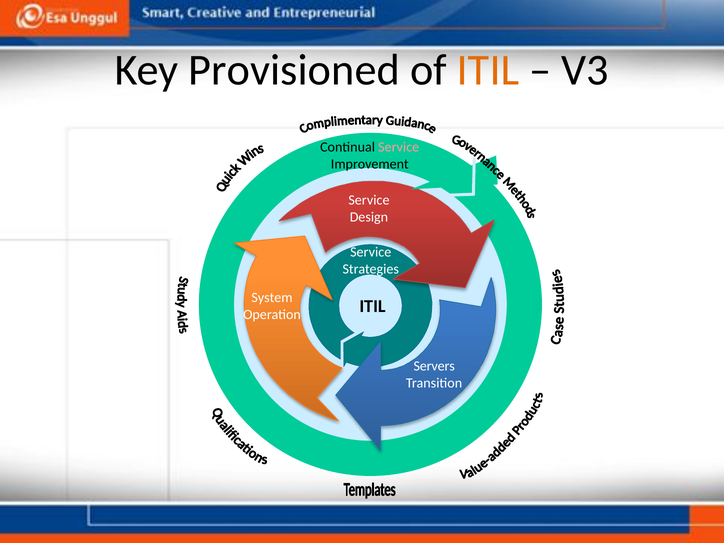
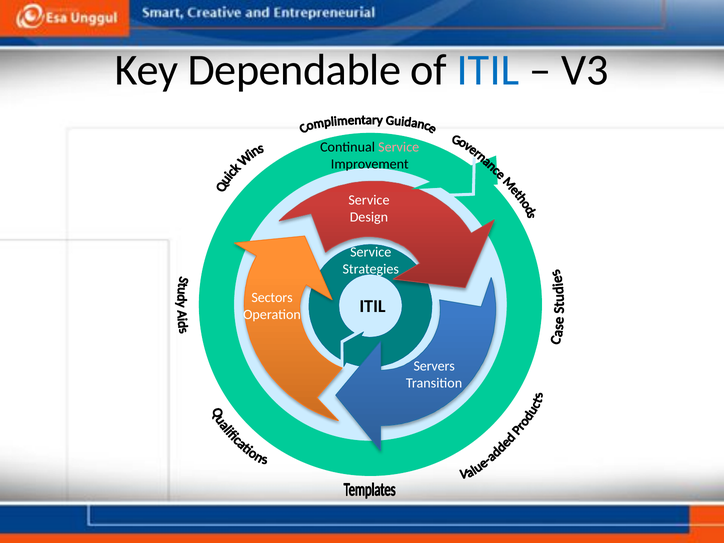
Provisioned: Provisioned -> Dependable
ITIL at (488, 70) colour: orange -> blue
System: System -> Sectors
